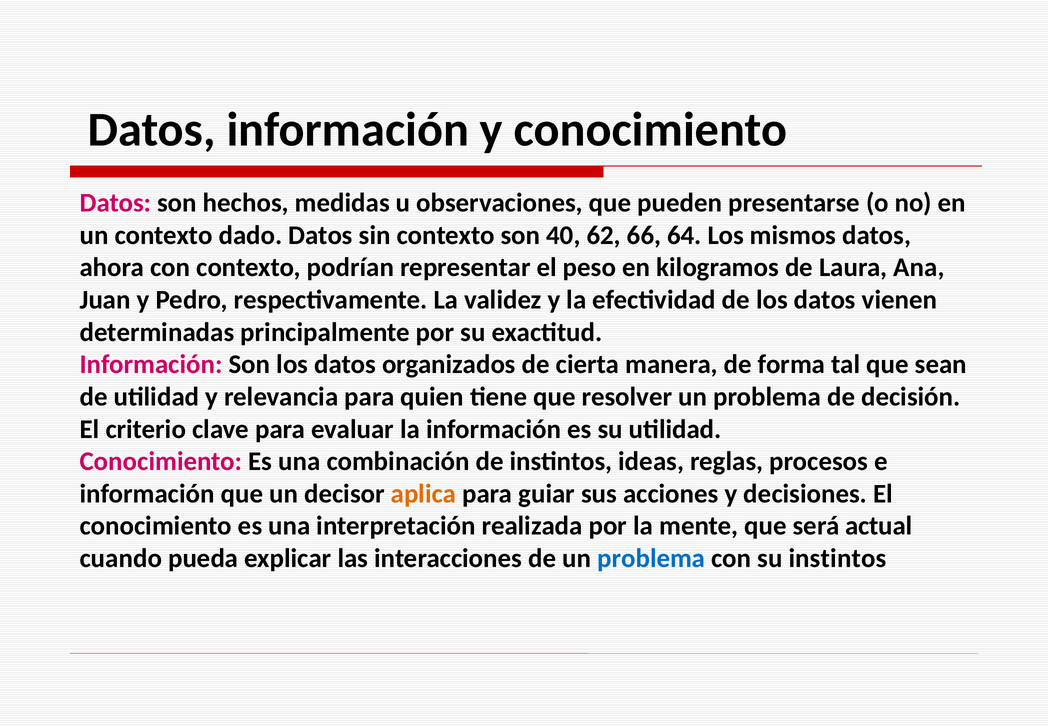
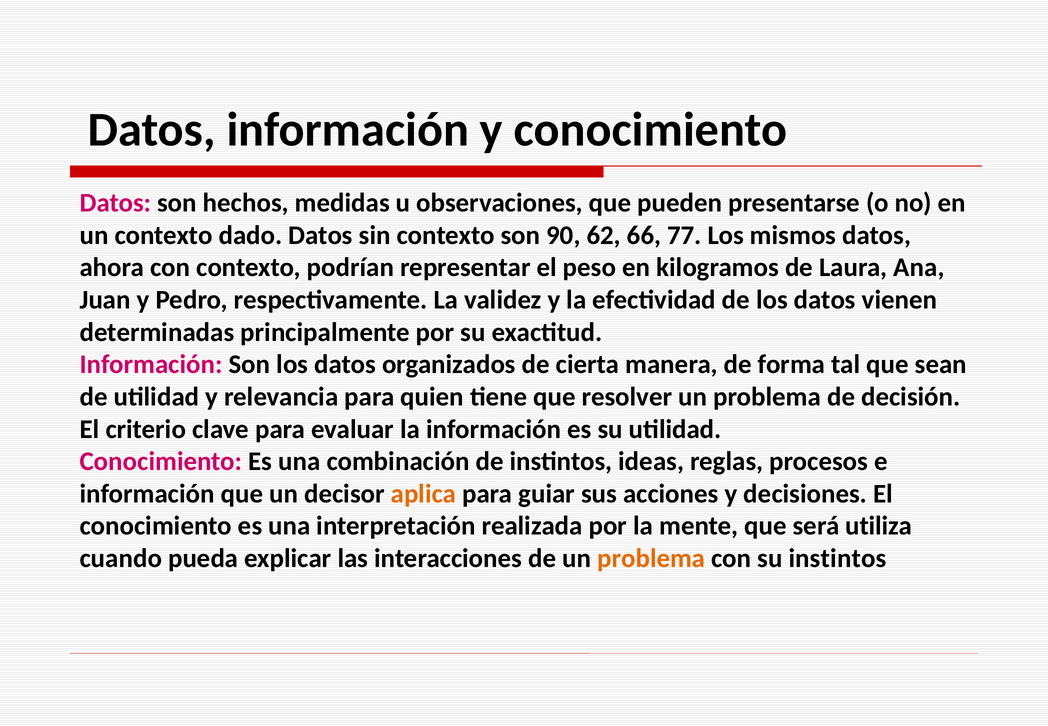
40: 40 -> 90
64: 64 -> 77
actual: actual -> utiliza
problema at (651, 558) colour: blue -> orange
